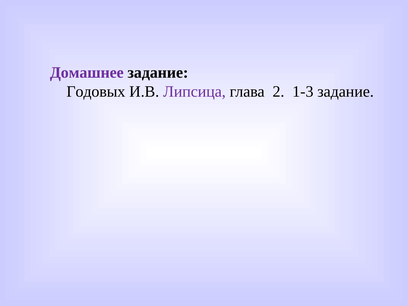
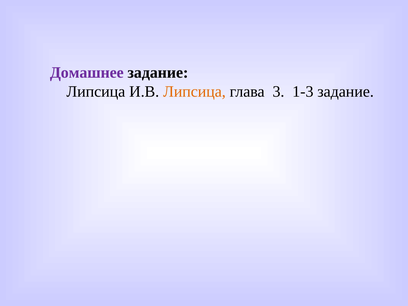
Годовых at (96, 91): Годовых -> Липсица
Липсица at (194, 91) colour: purple -> orange
2: 2 -> 3
